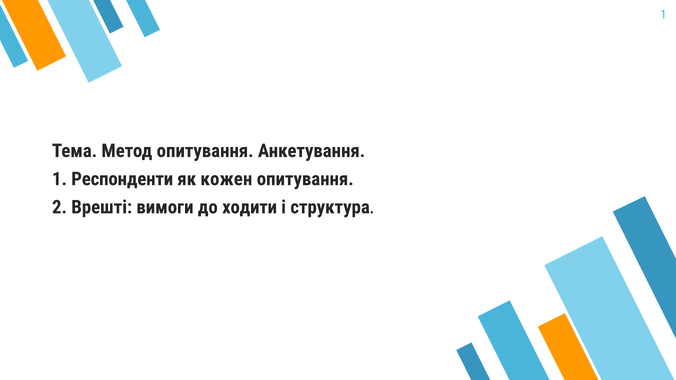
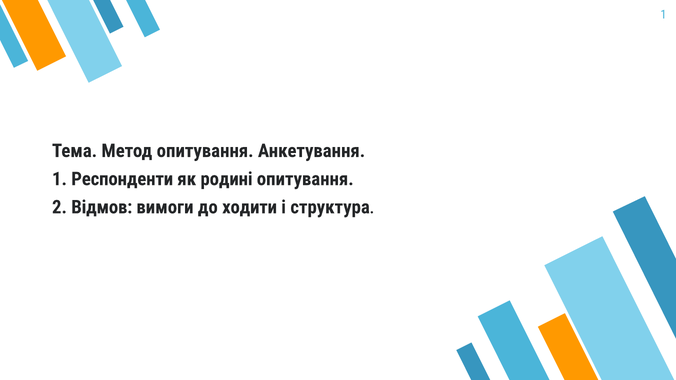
кожен: кожен -> родині
Врешті: Врешті -> Відмов
